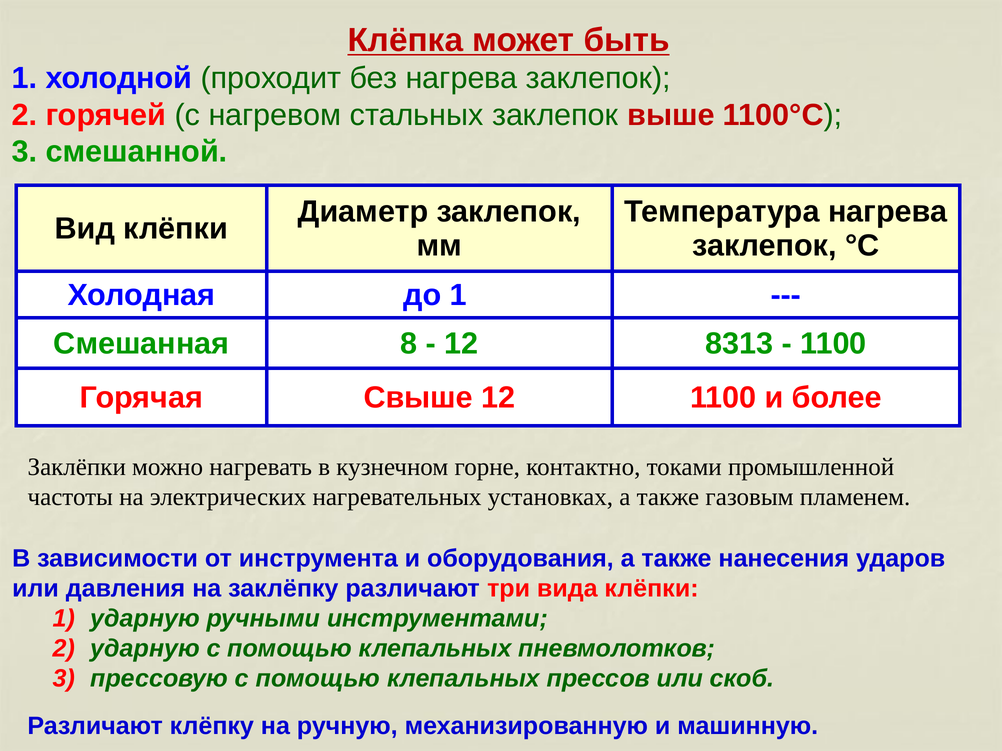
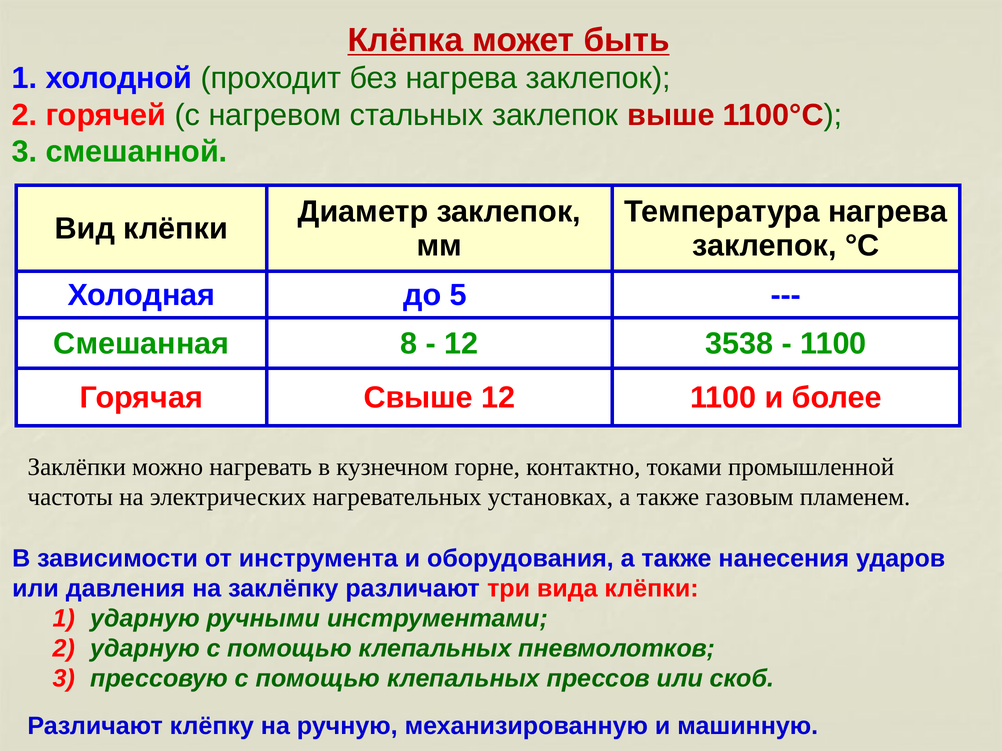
до 1: 1 -> 5
8313: 8313 -> 3538
